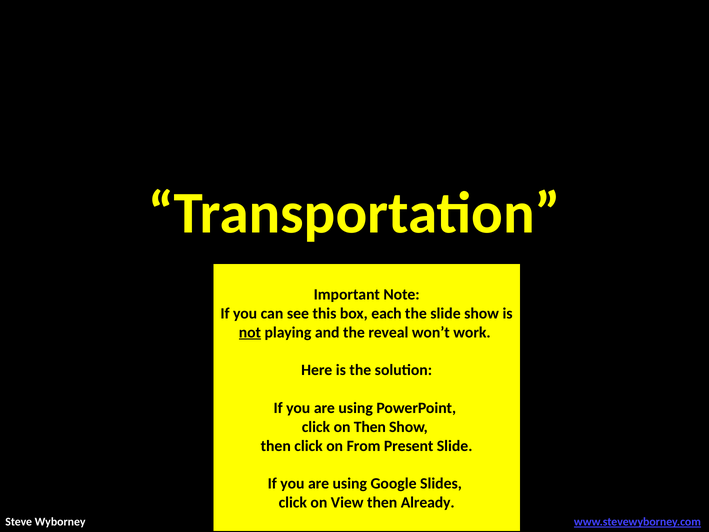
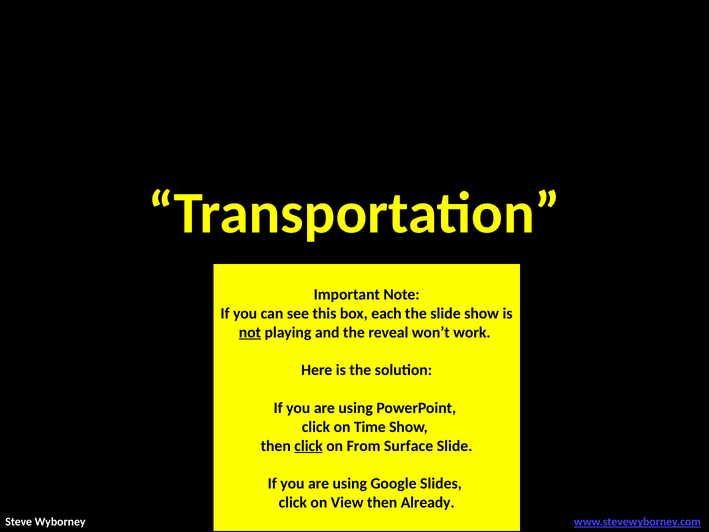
on Then: Then -> Time
click at (309, 446) underline: none -> present
Present: Present -> Surface
